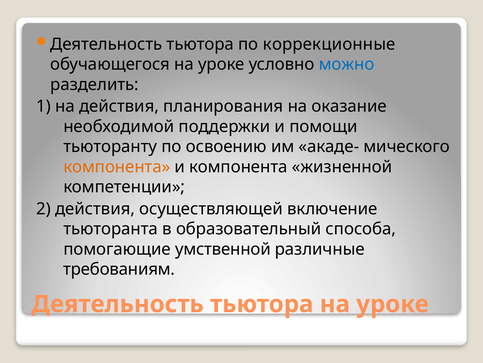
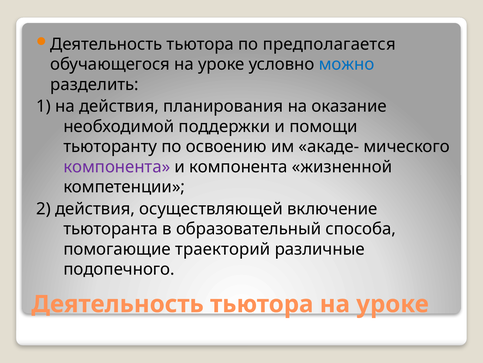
коррекционные: коррекционные -> предполагается
компонента at (117, 166) colour: orange -> purple
умственной: умственной -> траекторий
требованиям: требованиям -> подопечного
